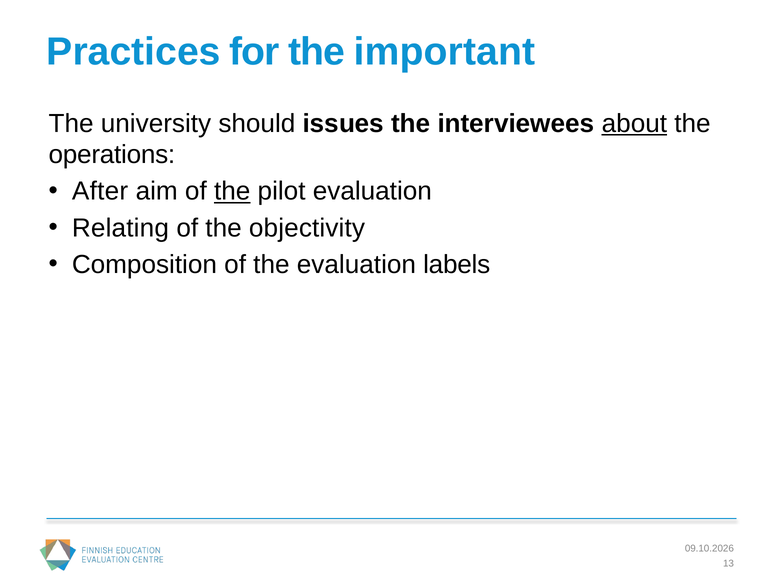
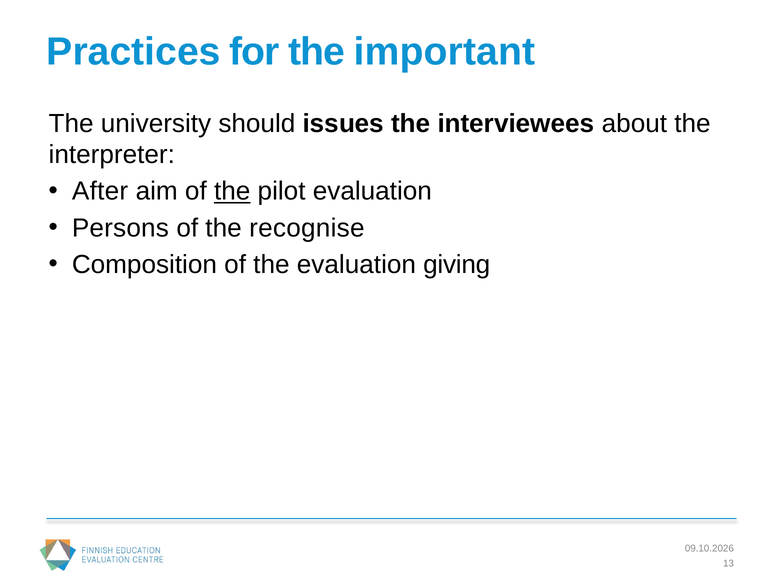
about underline: present -> none
operations: operations -> interpreter
Relating: Relating -> Persons
objectivity: objectivity -> recognise
labels: labels -> giving
